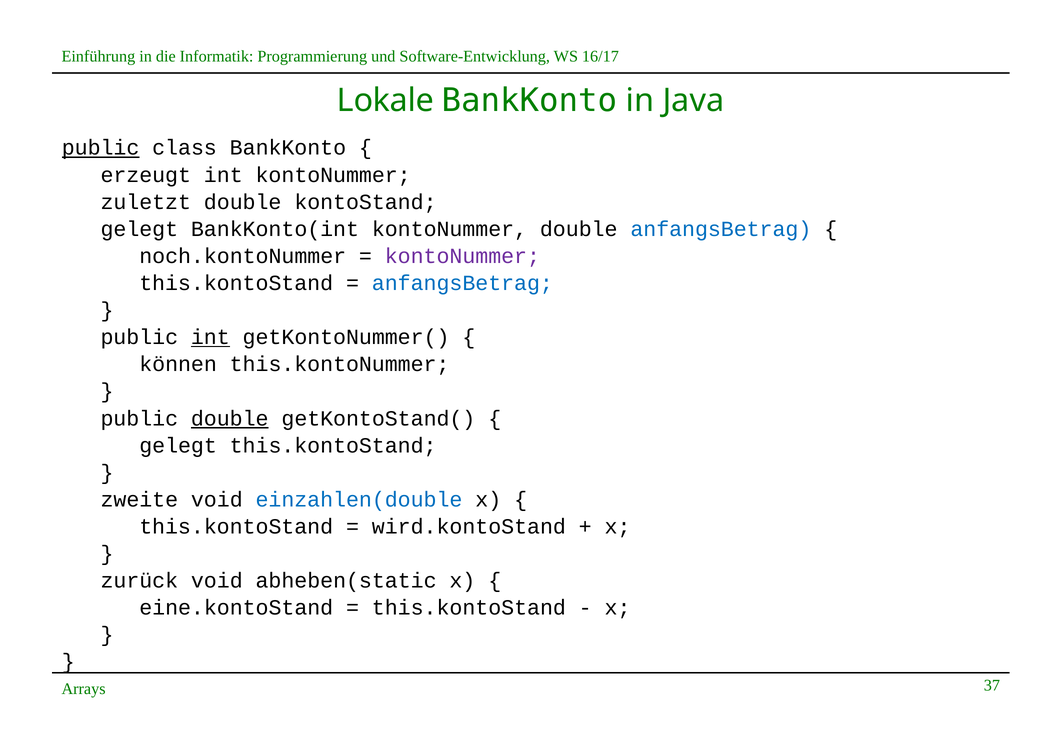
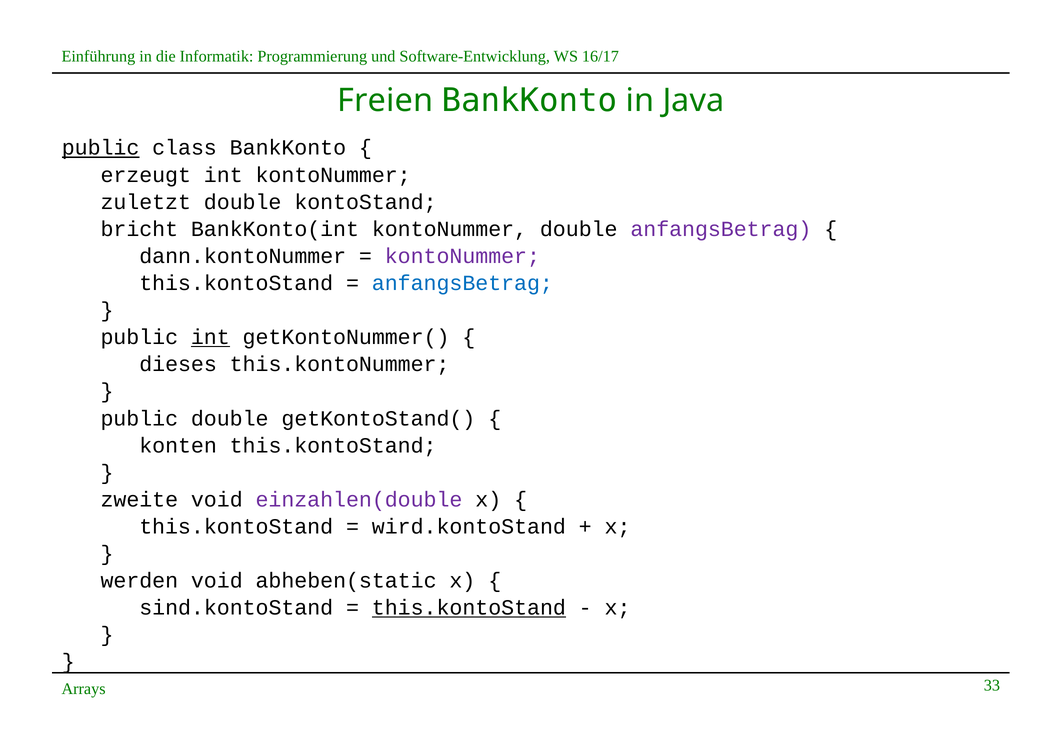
Lokale: Lokale -> Freien
gelegt at (139, 229): gelegt -> bricht
anfangsBetrag at (721, 229) colour: blue -> purple
noch.kontoNummer: noch.kontoNummer -> dann.kontoNummer
können: können -> dieses
double at (230, 418) underline: present -> none
gelegt at (178, 445): gelegt -> konten
einzahlen(double colour: blue -> purple
zurück: zurück -> werden
eine.kontoStand: eine.kontoStand -> sind.kontoStand
this.kontoStand at (469, 607) underline: none -> present
37: 37 -> 33
